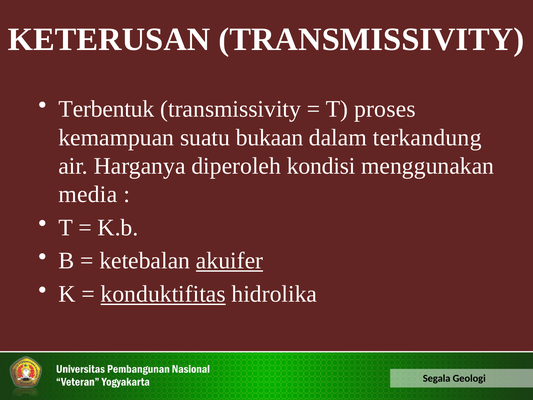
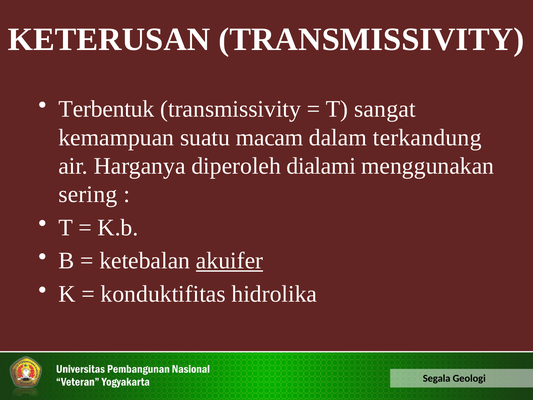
proses: proses -> sangat
bukaan: bukaan -> macam
kondisi: kondisi -> dialami
media: media -> sering
konduktifitas underline: present -> none
